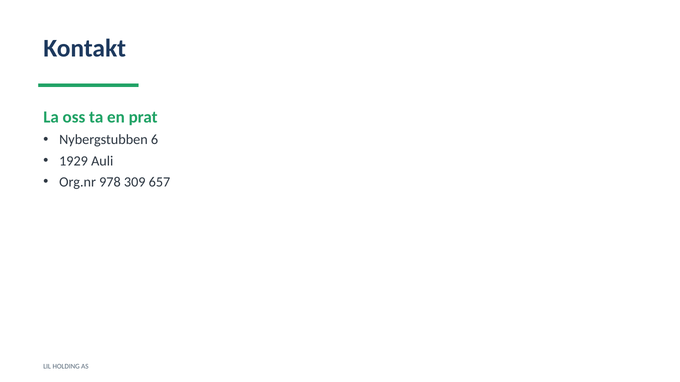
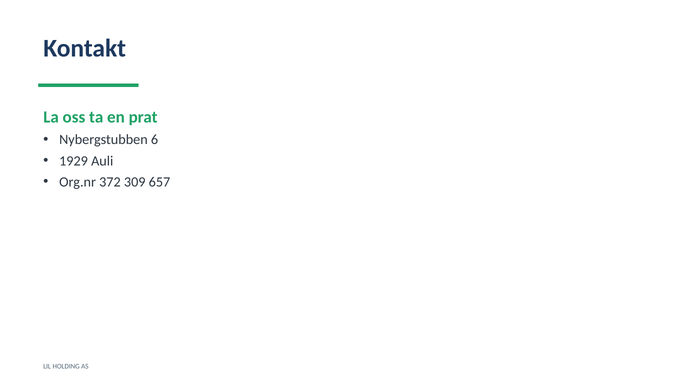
978: 978 -> 372
